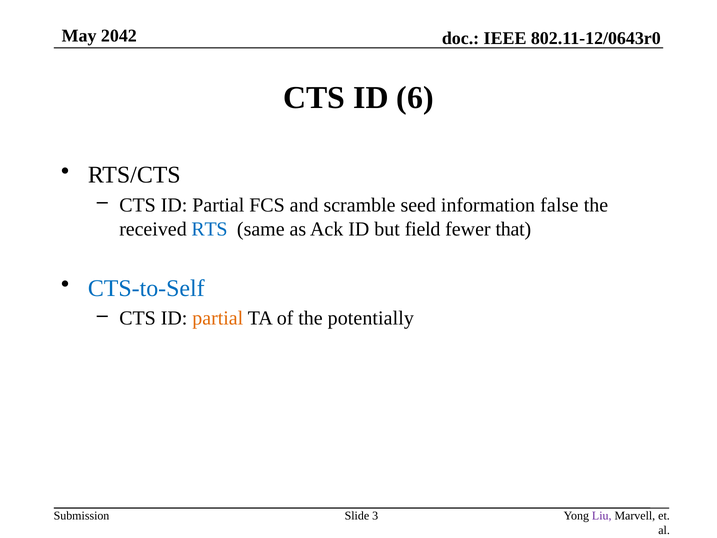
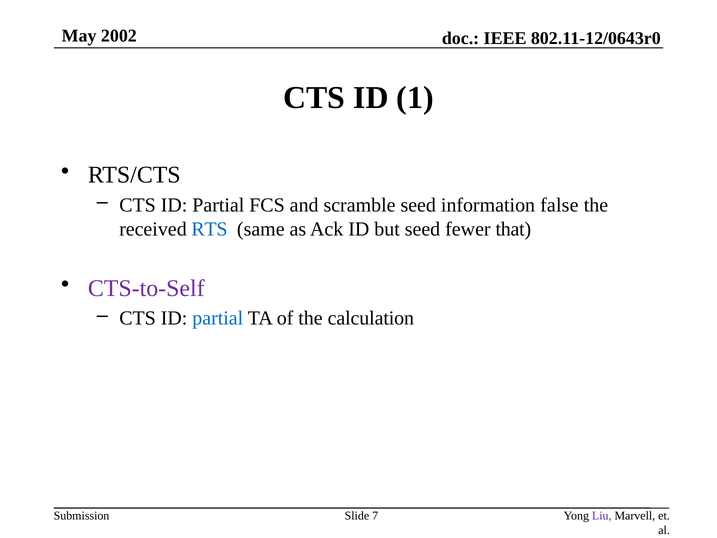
2042: 2042 -> 2002
6: 6 -> 1
but field: field -> seed
CTS-to-Self colour: blue -> purple
partial at (218, 318) colour: orange -> blue
potentially: potentially -> calculation
3: 3 -> 7
